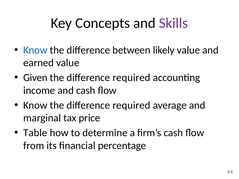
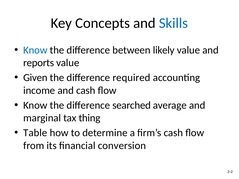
Skills colour: purple -> blue
earned: earned -> reports
Know the difference required: required -> searched
price: price -> thing
percentage: percentage -> conversion
